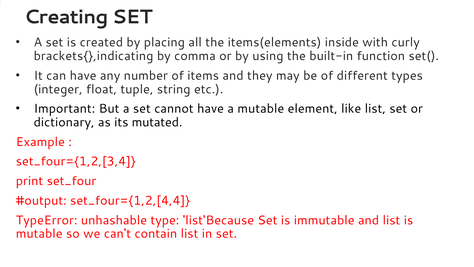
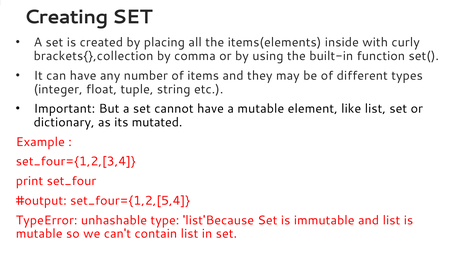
brackets{},indicating: brackets{},indicating -> brackets{},collection
set_four={1,2,[4,4: set_four={1,2,[4,4 -> set_four={1,2,[5,4
